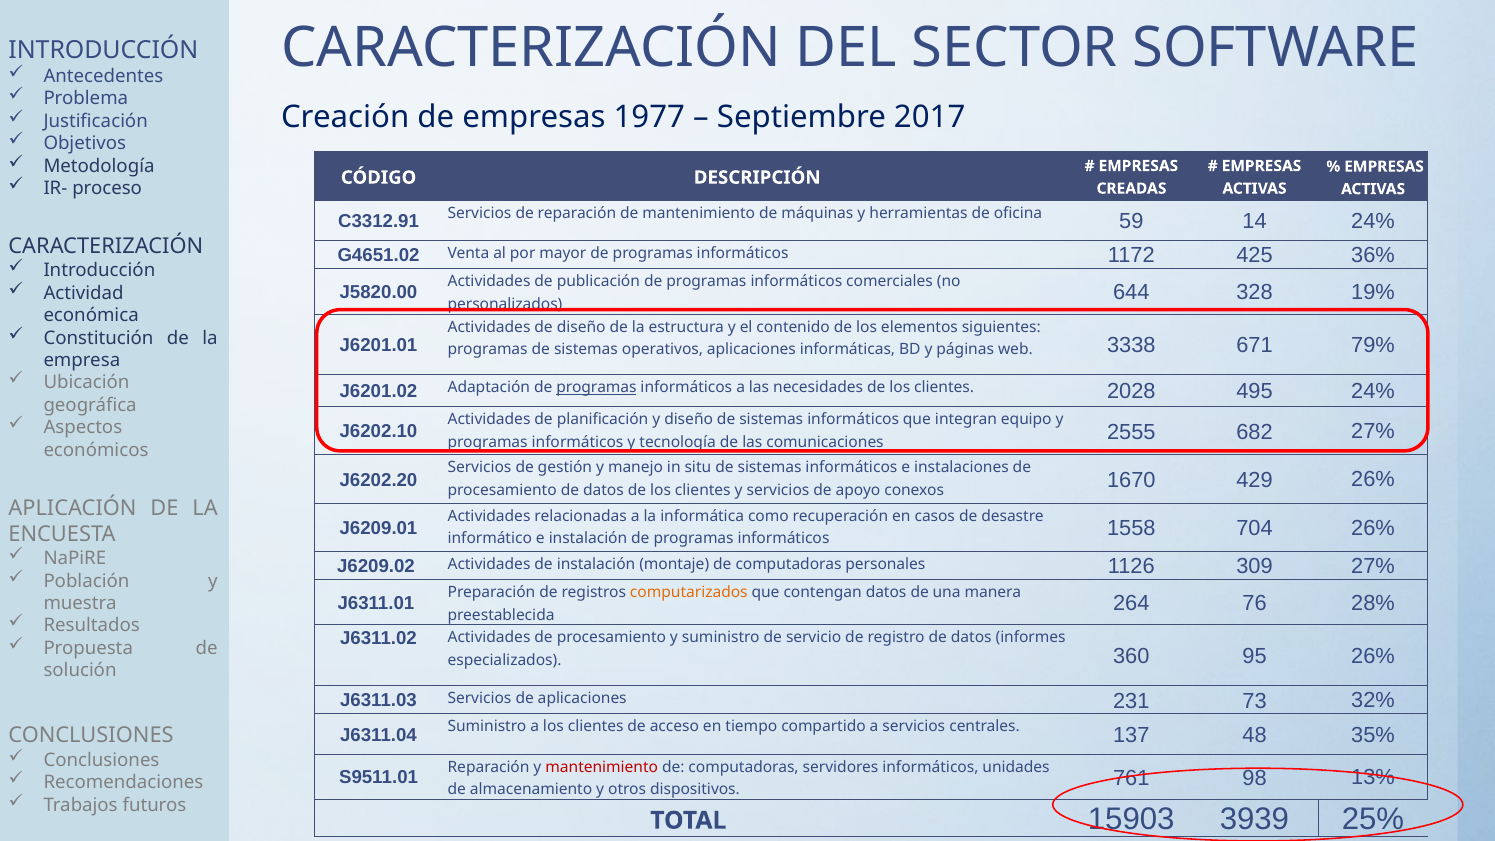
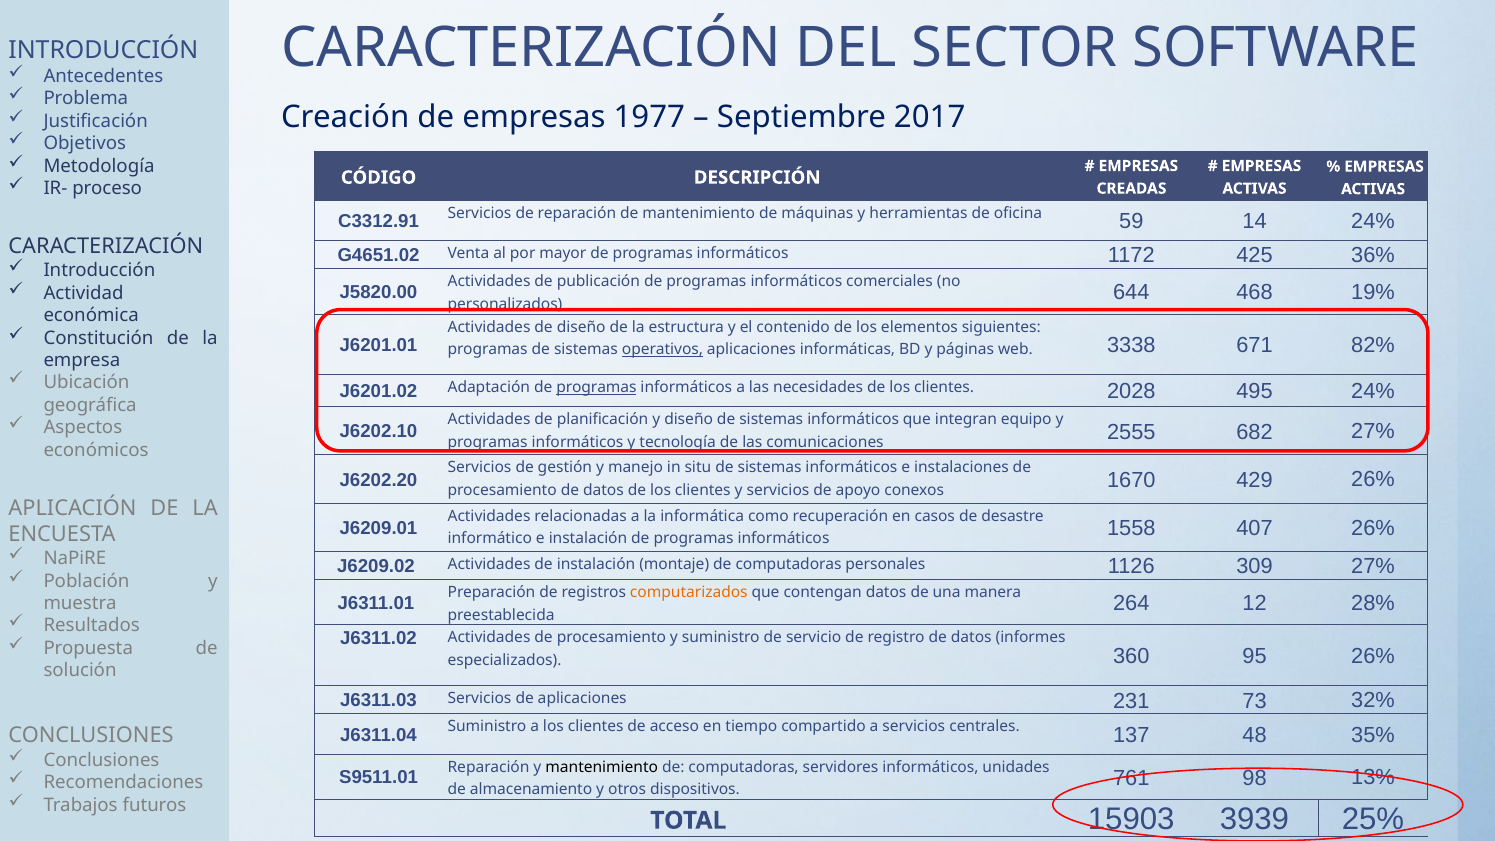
328: 328 -> 468
operativos underline: none -> present
79%: 79% -> 82%
704: 704 -> 407
76: 76 -> 12
mantenimiento at (602, 767) colour: red -> black
